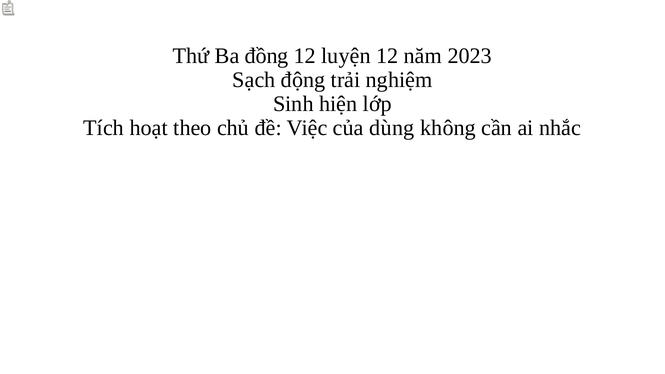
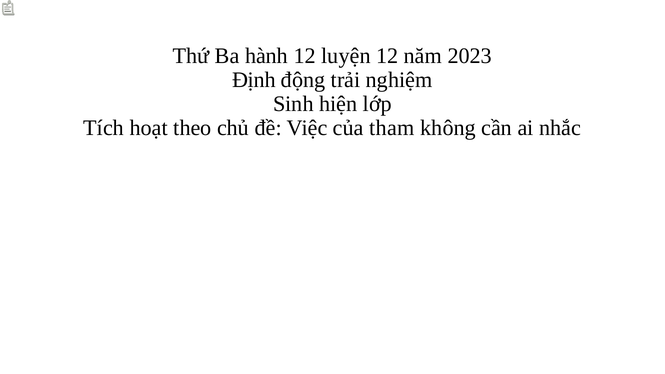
đồng: đồng -> hành
Sạch: Sạch -> Định
dùng: dùng -> tham
